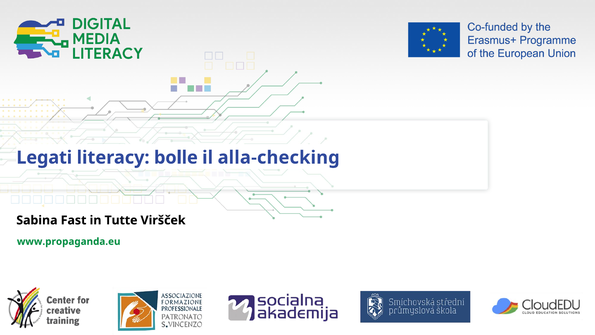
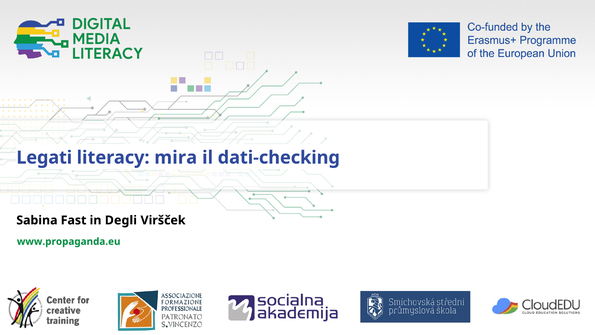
bolle: bolle -> mira
alla-checking: alla-checking -> dati-checking
Tutte: Tutte -> Degli
